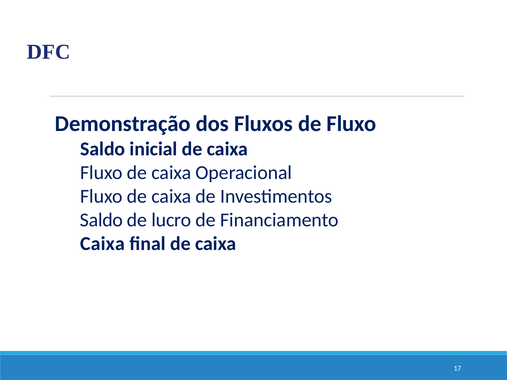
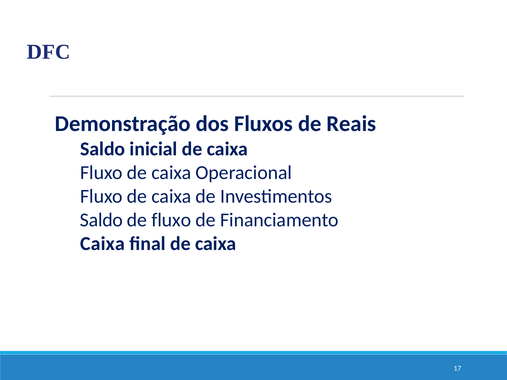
de Fluxo: Fluxo -> Reais
de lucro: lucro -> fluxo
